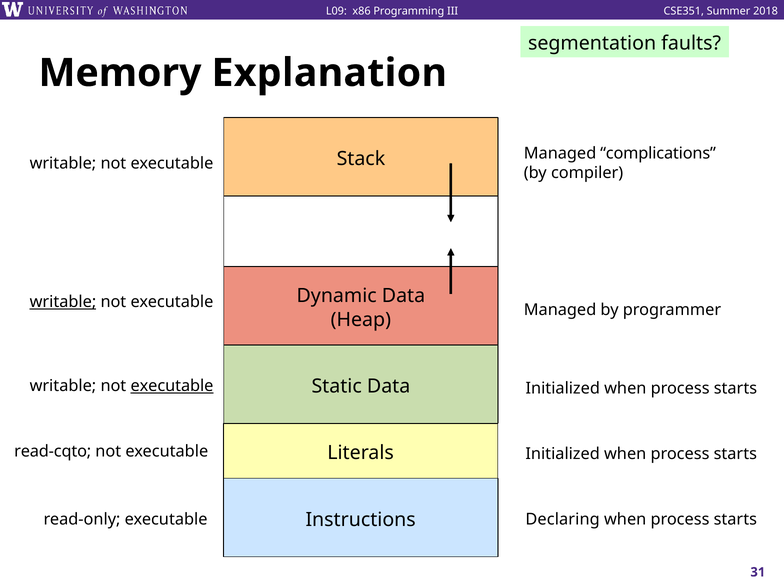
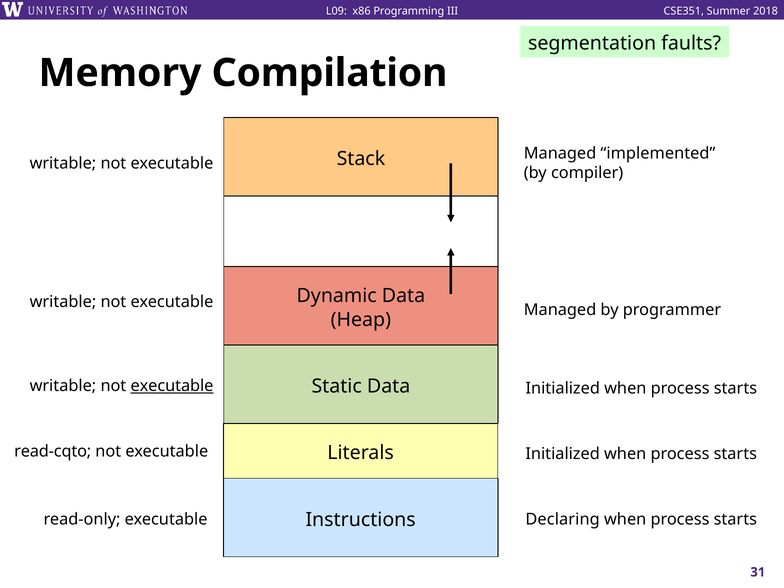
Explanation: Explanation -> Compilation
complications: complications -> implemented
writable at (63, 302) underline: present -> none
